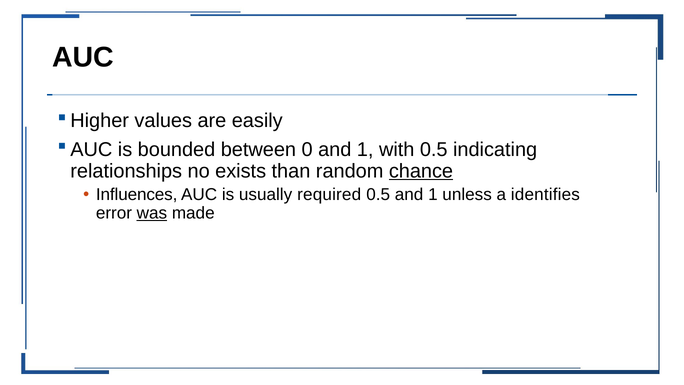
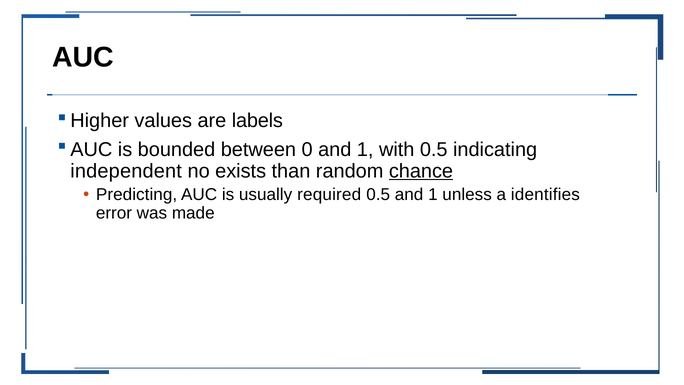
easily: easily -> labels
relationships: relationships -> independent
Influences: Influences -> Predicting
was underline: present -> none
